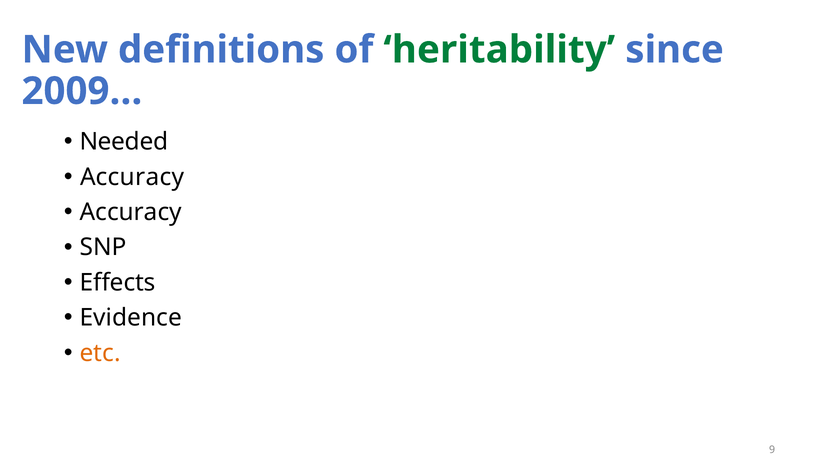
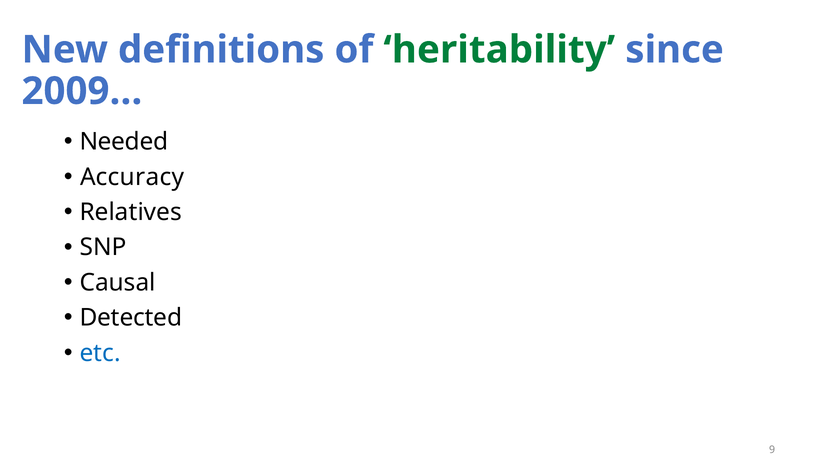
Accuracy at (131, 212): Accuracy -> Relatives
Effects: Effects -> Causal
Evidence: Evidence -> Detected
etc colour: orange -> blue
